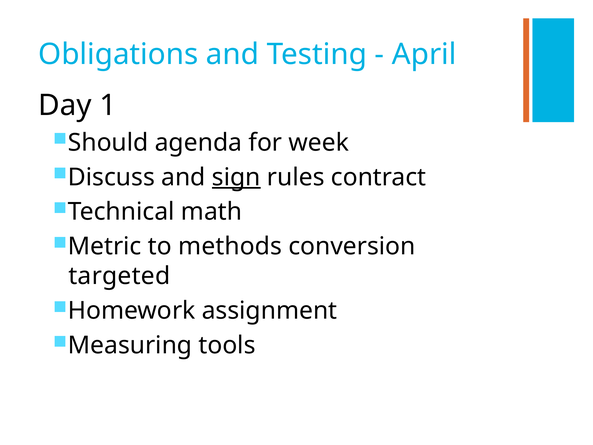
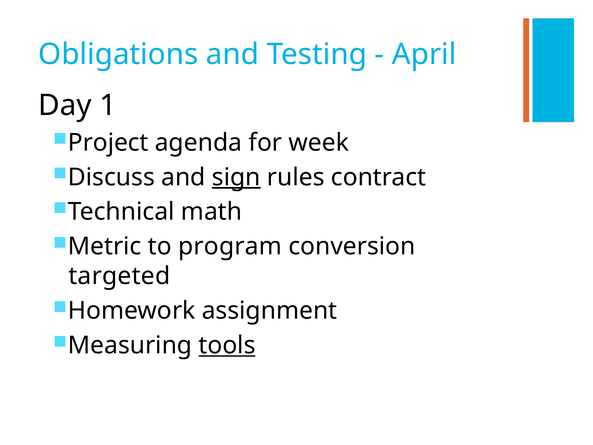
Should: Should -> Project
methods: methods -> program
tools underline: none -> present
